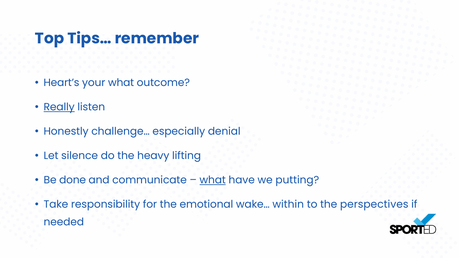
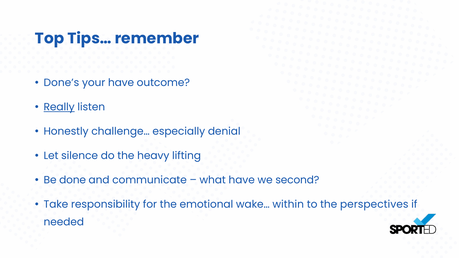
Heart’s: Heart’s -> Done’s
your what: what -> have
what at (213, 180) underline: present -> none
putting: putting -> second
